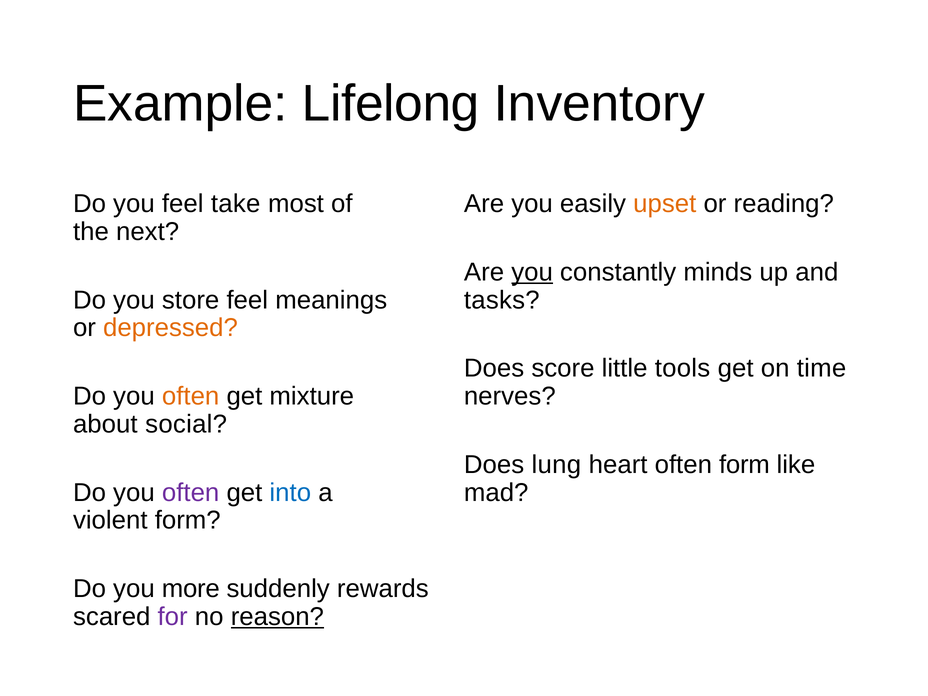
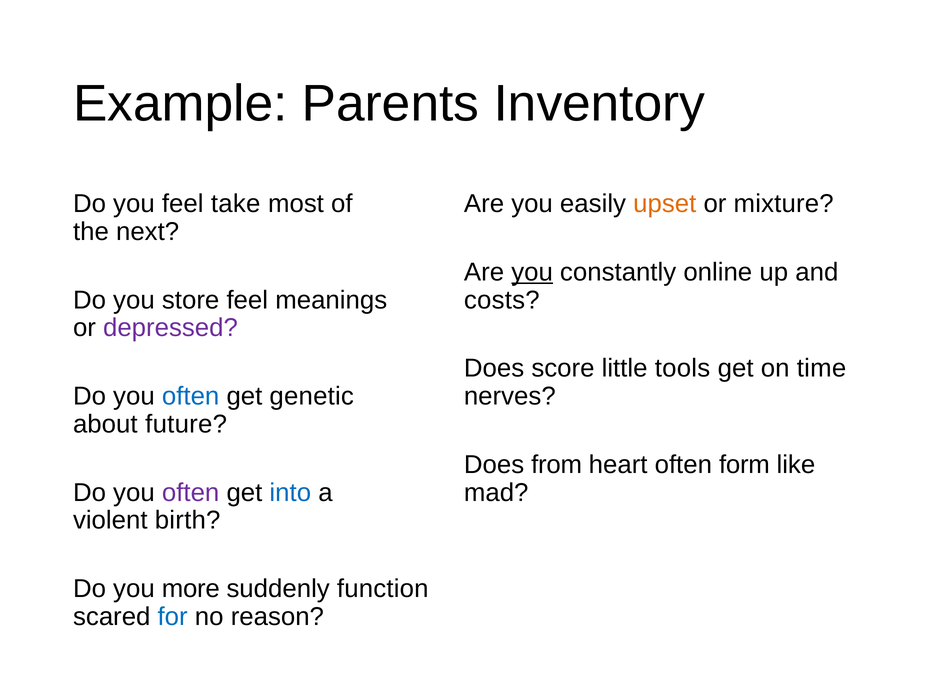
Lifelong: Lifelong -> Parents
reading: reading -> mixture
minds: minds -> online
tasks: tasks -> costs
depressed colour: orange -> purple
often at (191, 396) colour: orange -> blue
mixture: mixture -> genetic
social: social -> future
lung: lung -> from
violent form: form -> birth
rewards: rewards -> function
for colour: purple -> blue
reason underline: present -> none
